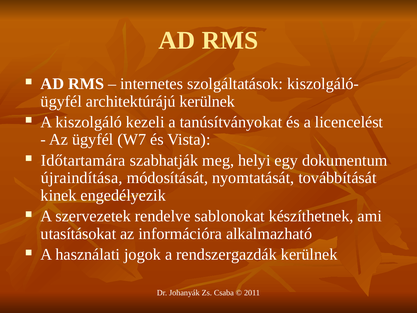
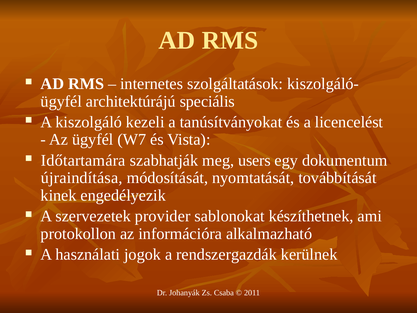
architektúrájú kerülnek: kerülnek -> speciális
helyi: helyi -> users
rendelve: rendelve -> provider
utasításokat: utasításokat -> protokollon
